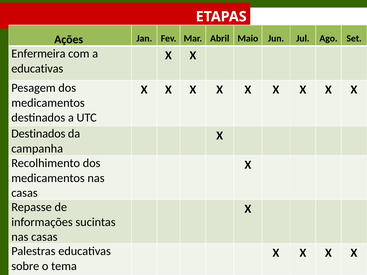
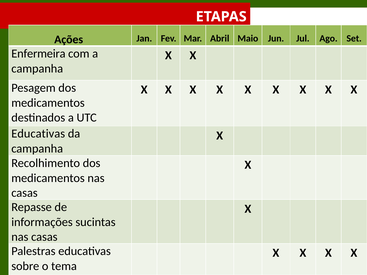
educativas at (37, 69): educativas -> campanha
Destinados at (38, 134): Destinados -> Educativas
